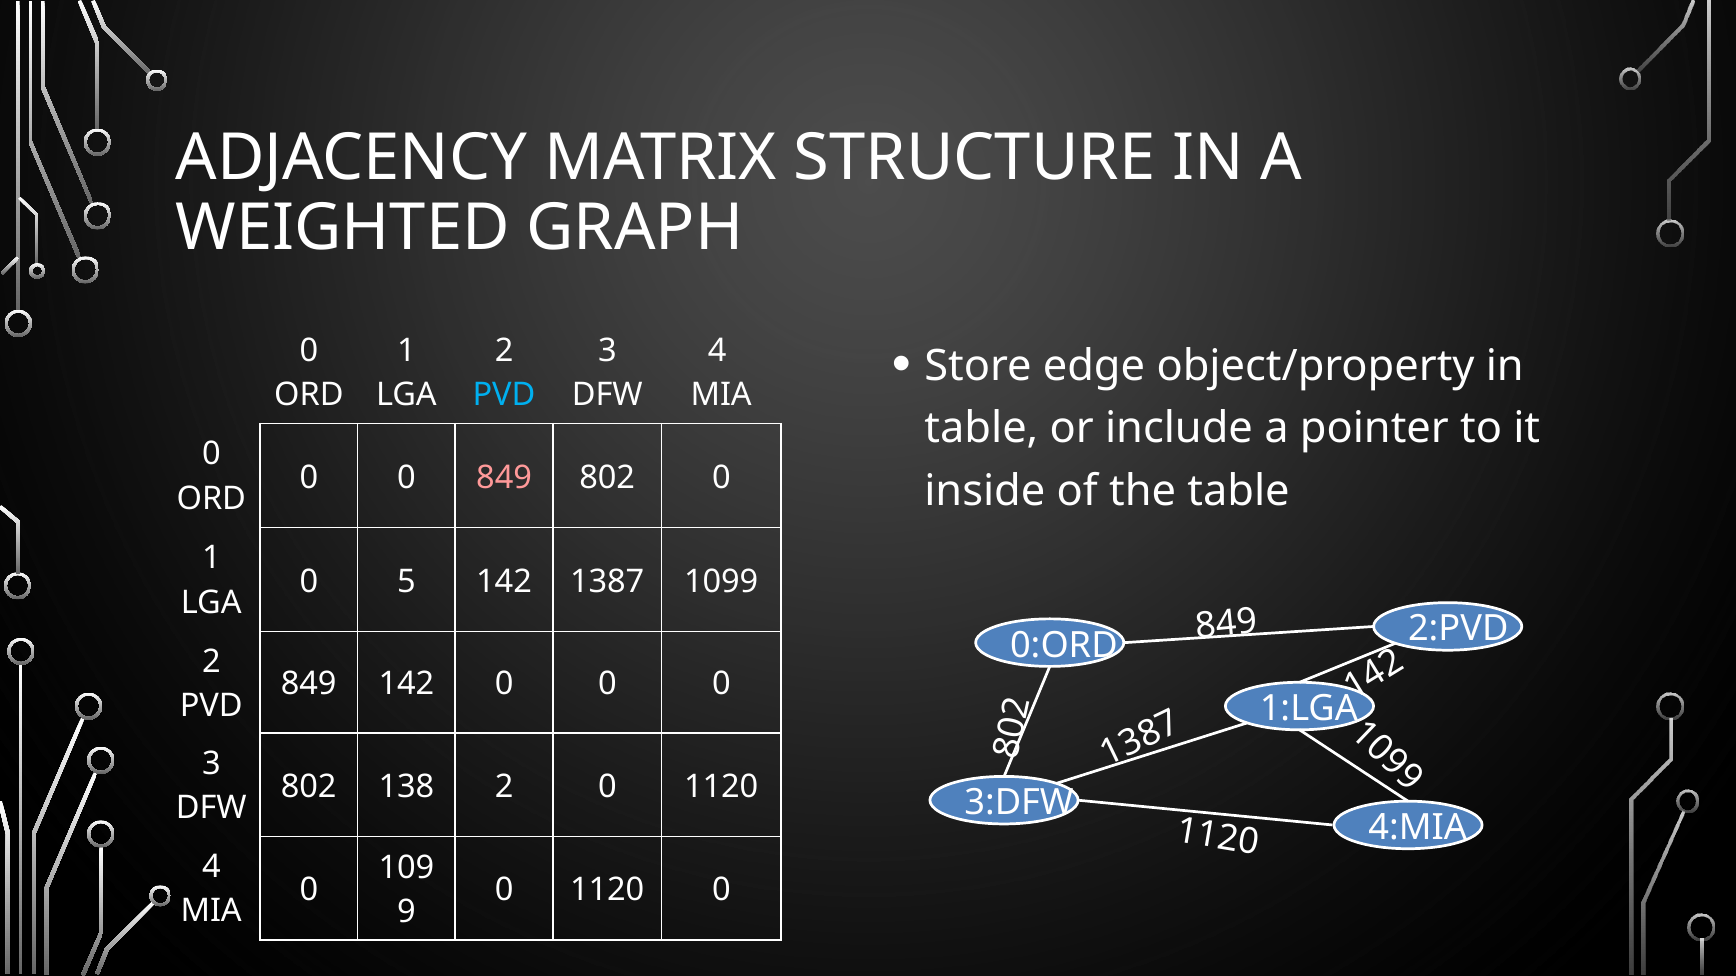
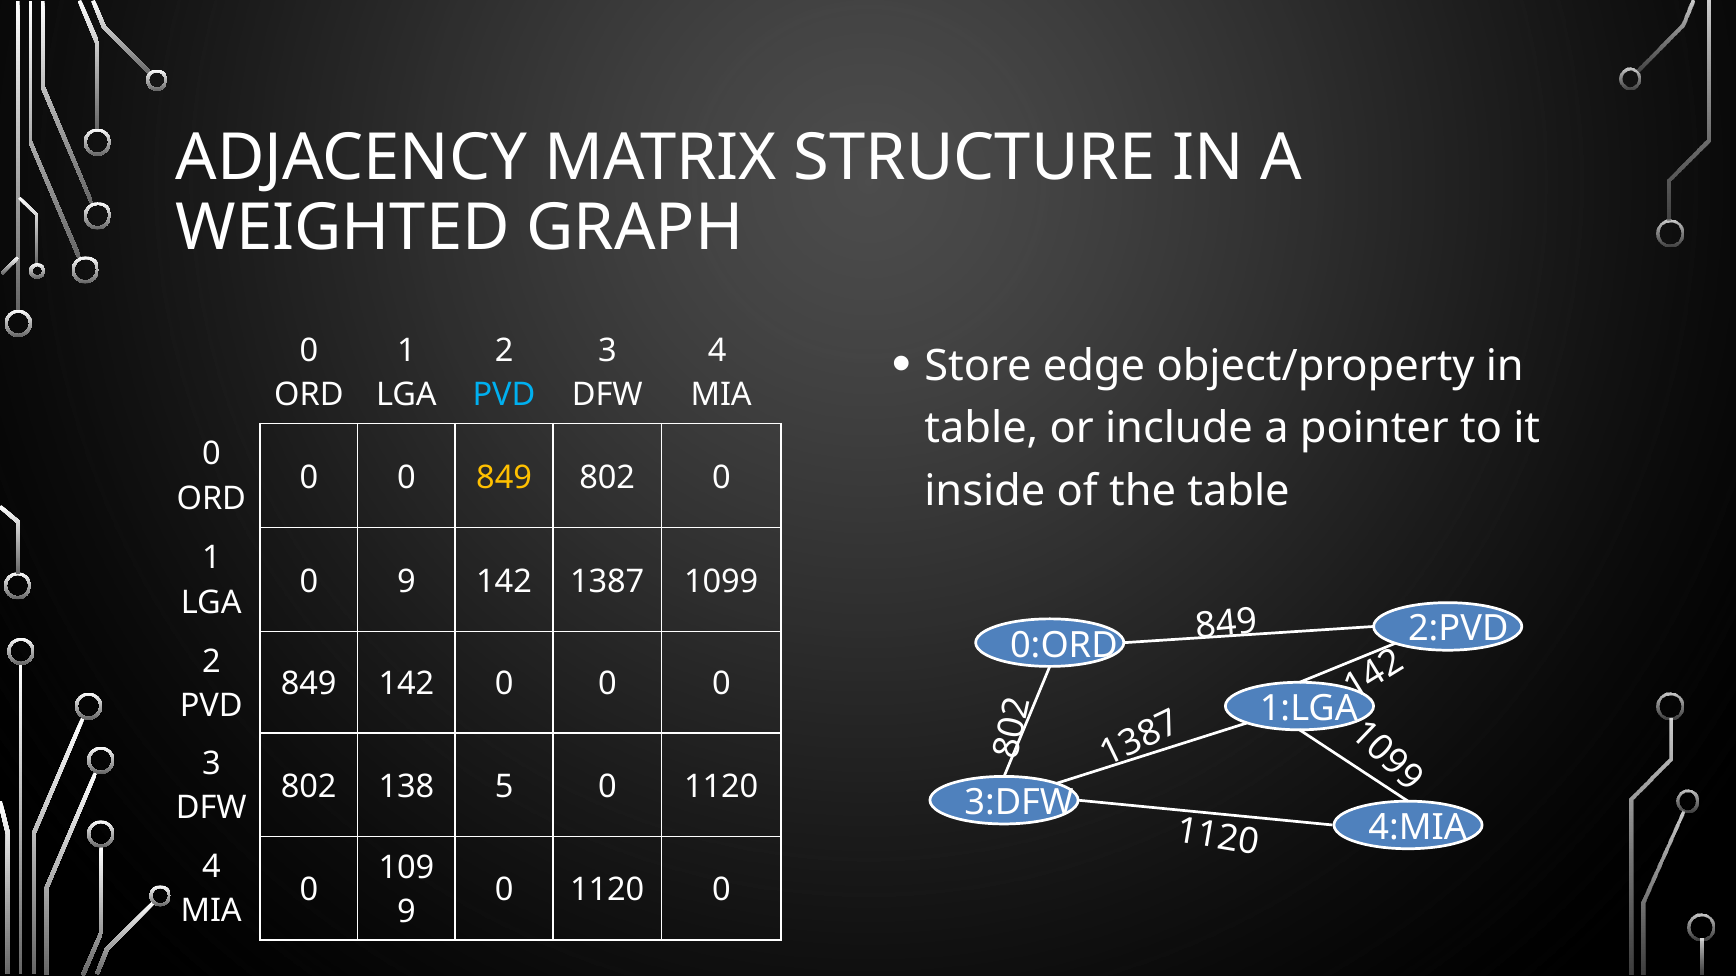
849 at (504, 478) colour: pink -> yellow
5 at (407, 582): 5 -> 9
138 2: 2 -> 5
